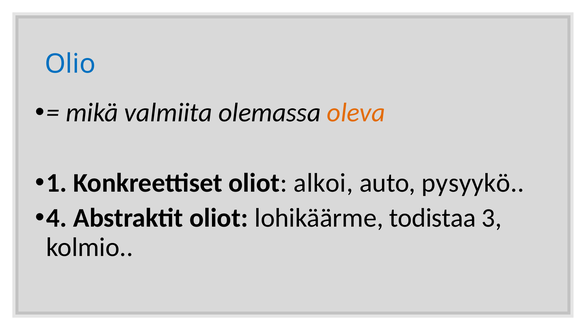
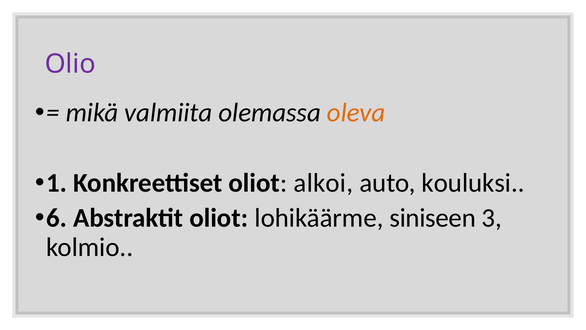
Olio colour: blue -> purple
pysyykö: pysyykö -> kouluksi
4: 4 -> 6
todistaa: todistaa -> siniseen
